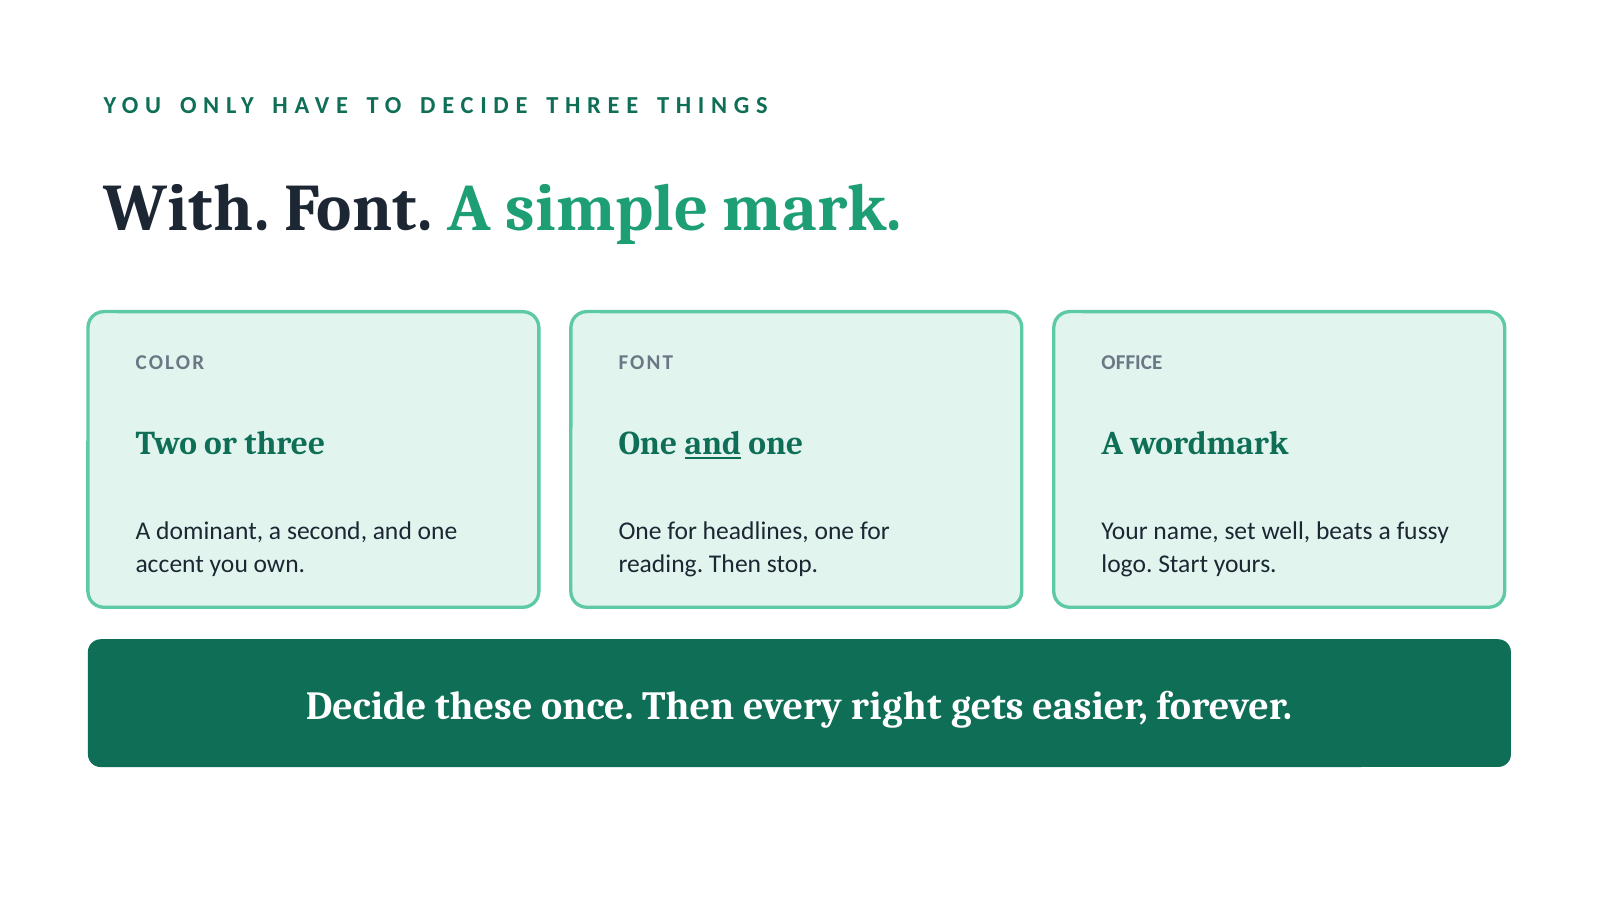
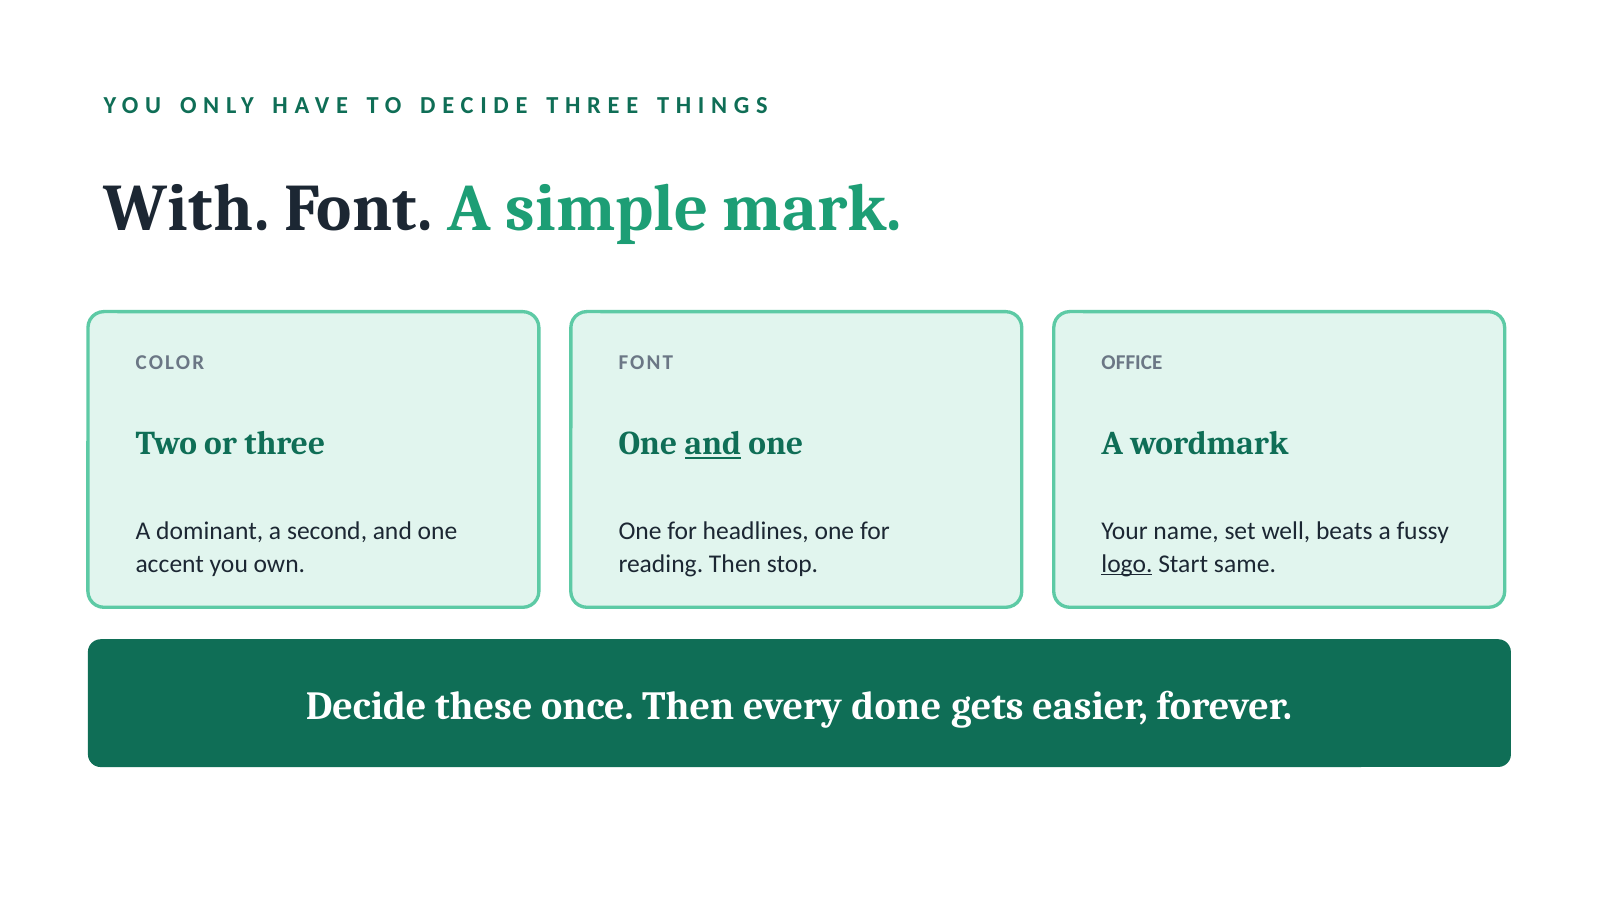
logo underline: none -> present
yours: yours -> same
right: right -> done
